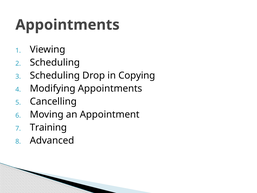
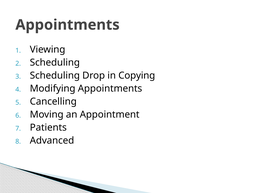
Training: Training -> Patients
